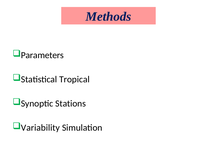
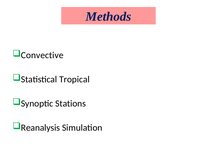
Parameters: Parameters -> Convective
Variability: Variability -> Reanalysis
